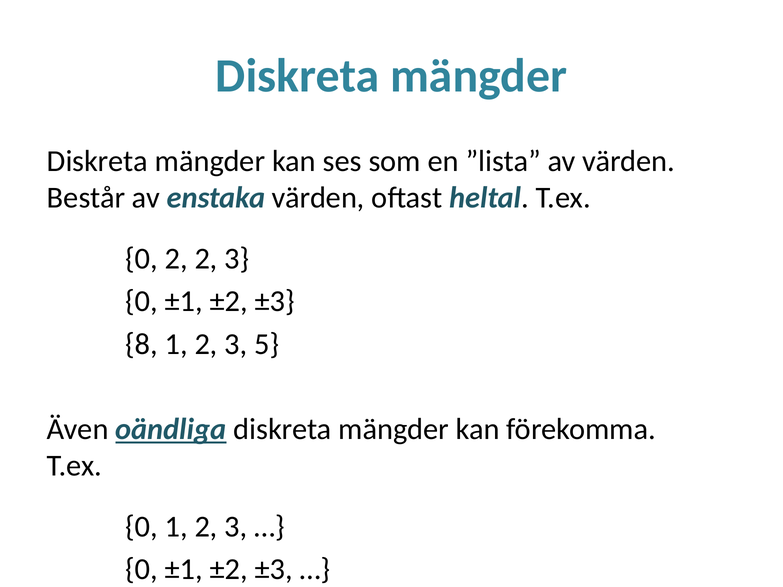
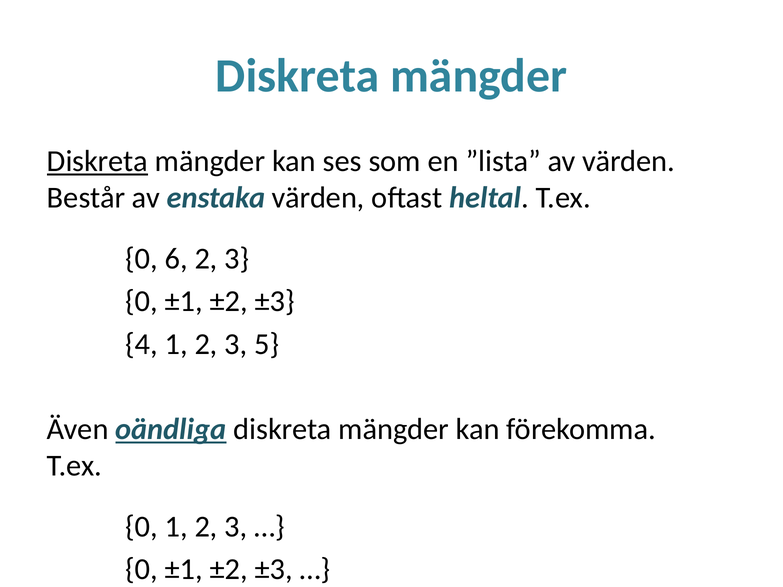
Diskreta at (97, 161) underline: none -> present
0 2: 2 -> 6
8 at (142, 344): 8 -> 4
